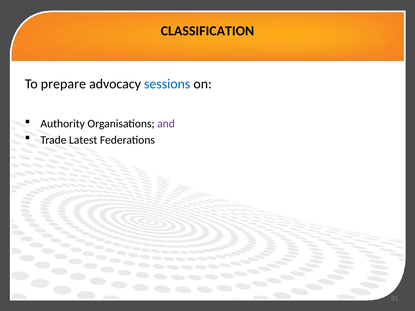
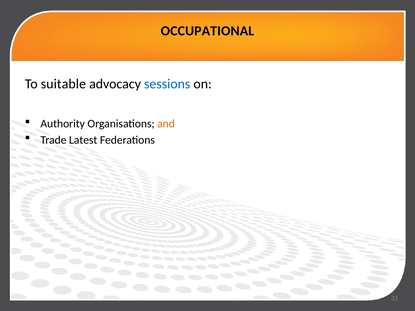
CLASSIFICATION: CLASSIFICATION -> OCCUPATIONAL
prepare: prepare -> suitable
and colour: purple -> orange
